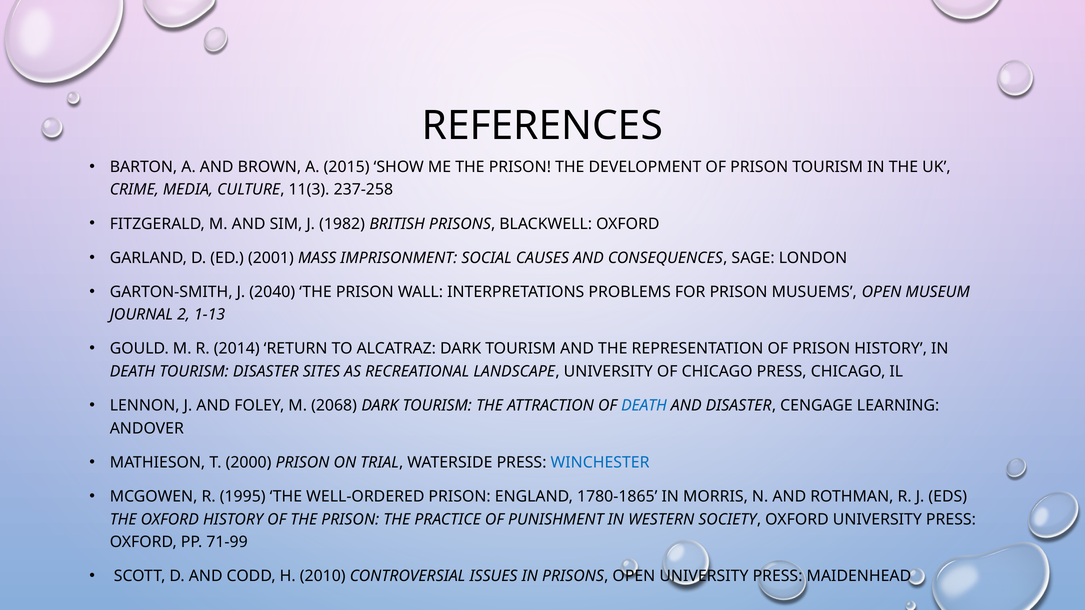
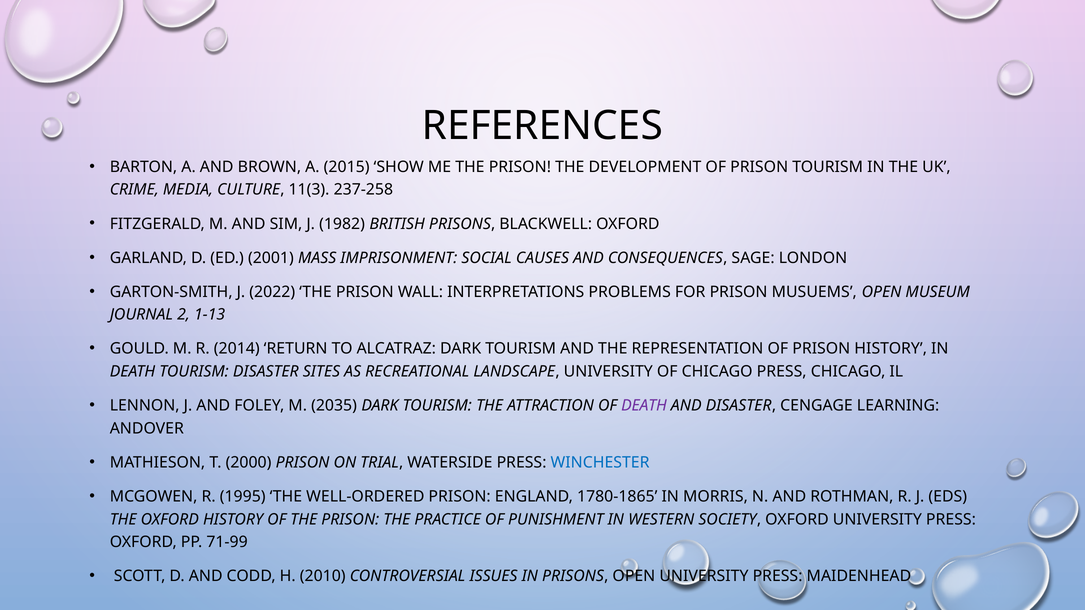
2040: 2040 -> 2022
2068: 2068 -> 2035
DEATH at (644, 406) colour: blue -> purple
